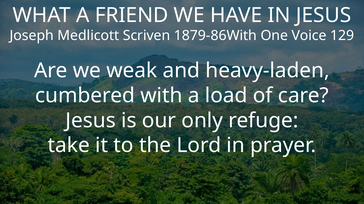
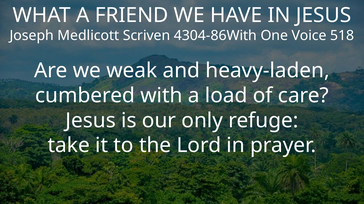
1879-86With: 1879-86With -> 4304-86With
129: 129 -> 518
